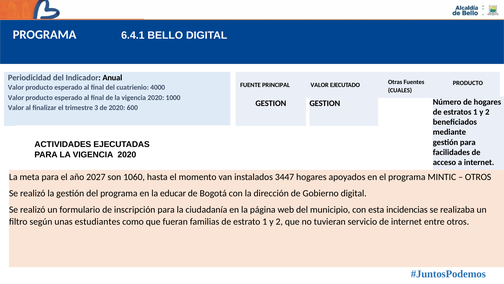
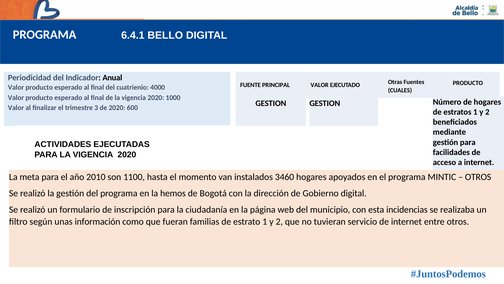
2027: 2027 -> 2010
1060: 1060 -> 1100
3447: 3447 -> 3460
educar: educar -> hemos
estudiantes: estudiantes -> información
